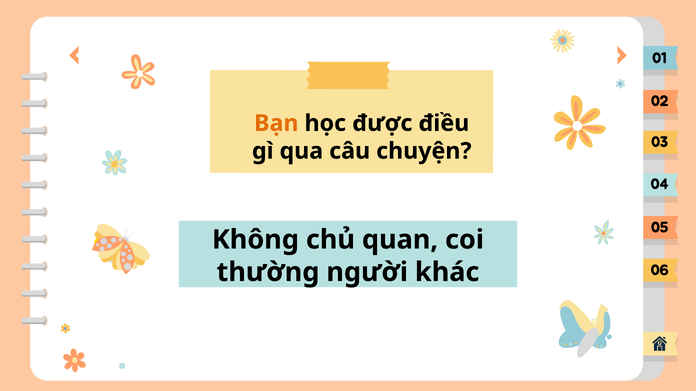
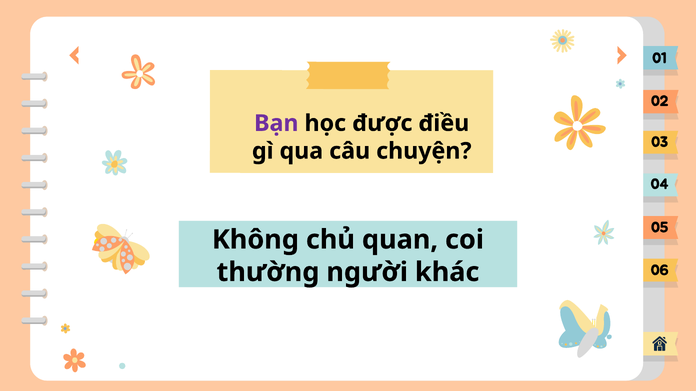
Bạn colour: orange -> purple
